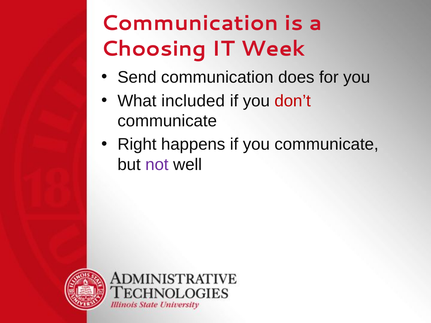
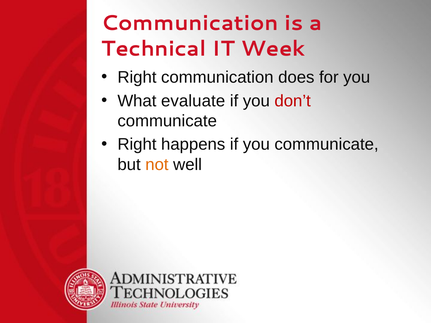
Choosing: Choosing -> Technical
Send at (137, 77): Send -> Right
included: included -> evaluate
not colour: purple -> orange
